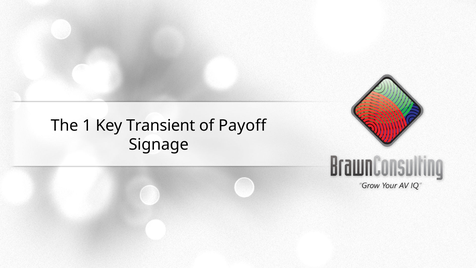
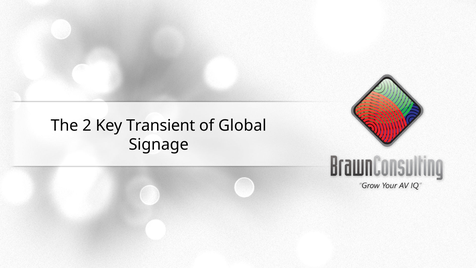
1: 1 -> 2
Payoff: Payoff -> Global
